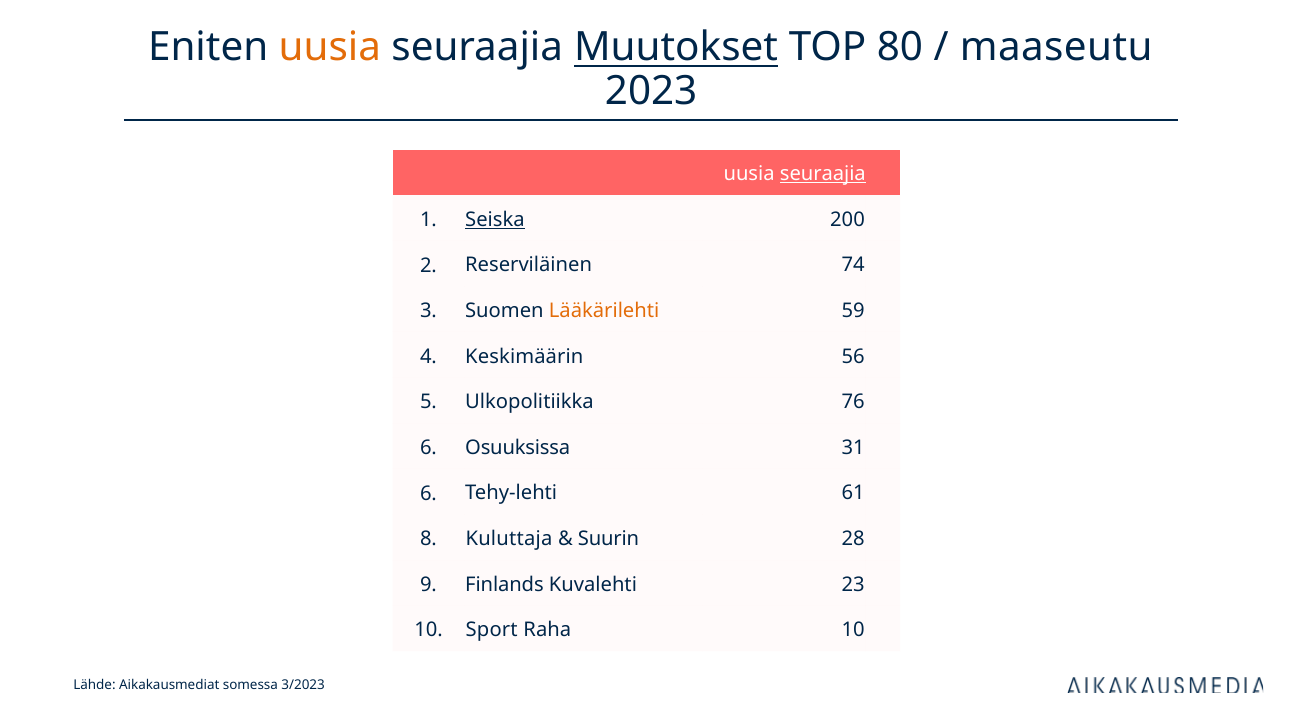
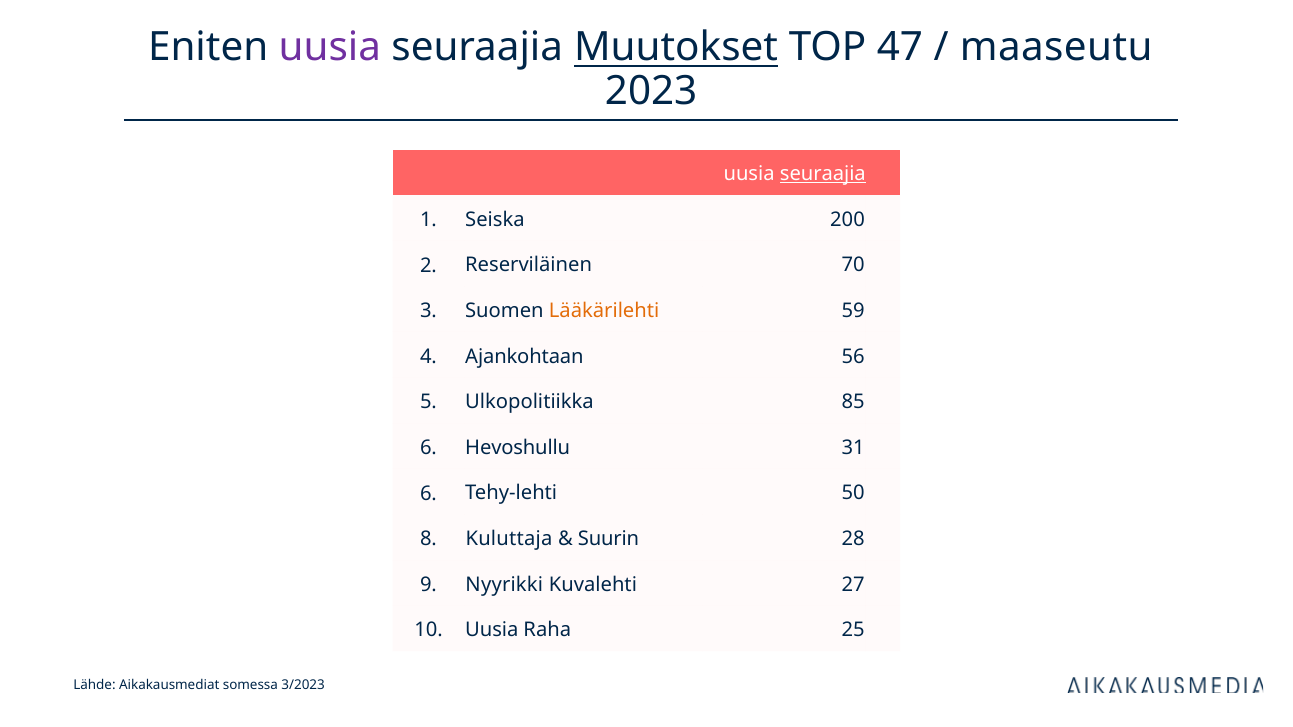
uusia at (330, 48) colour: orange -> purple
80: 80 -> 47
Seiska underline: present -> none
74: 74 -> 70
Keskimäärin: Keskimäärin -> Ajankohtaan
76: 76 -> 85
Osuuksissa: Osuuksissa -> Hevoshullu
61: 61 -> 50
Finlands: Finlands -> Nyyrikki
23: 23 -> 27
10 Sport: Sport -> Uusia
Raha 10: 10 -> 25
